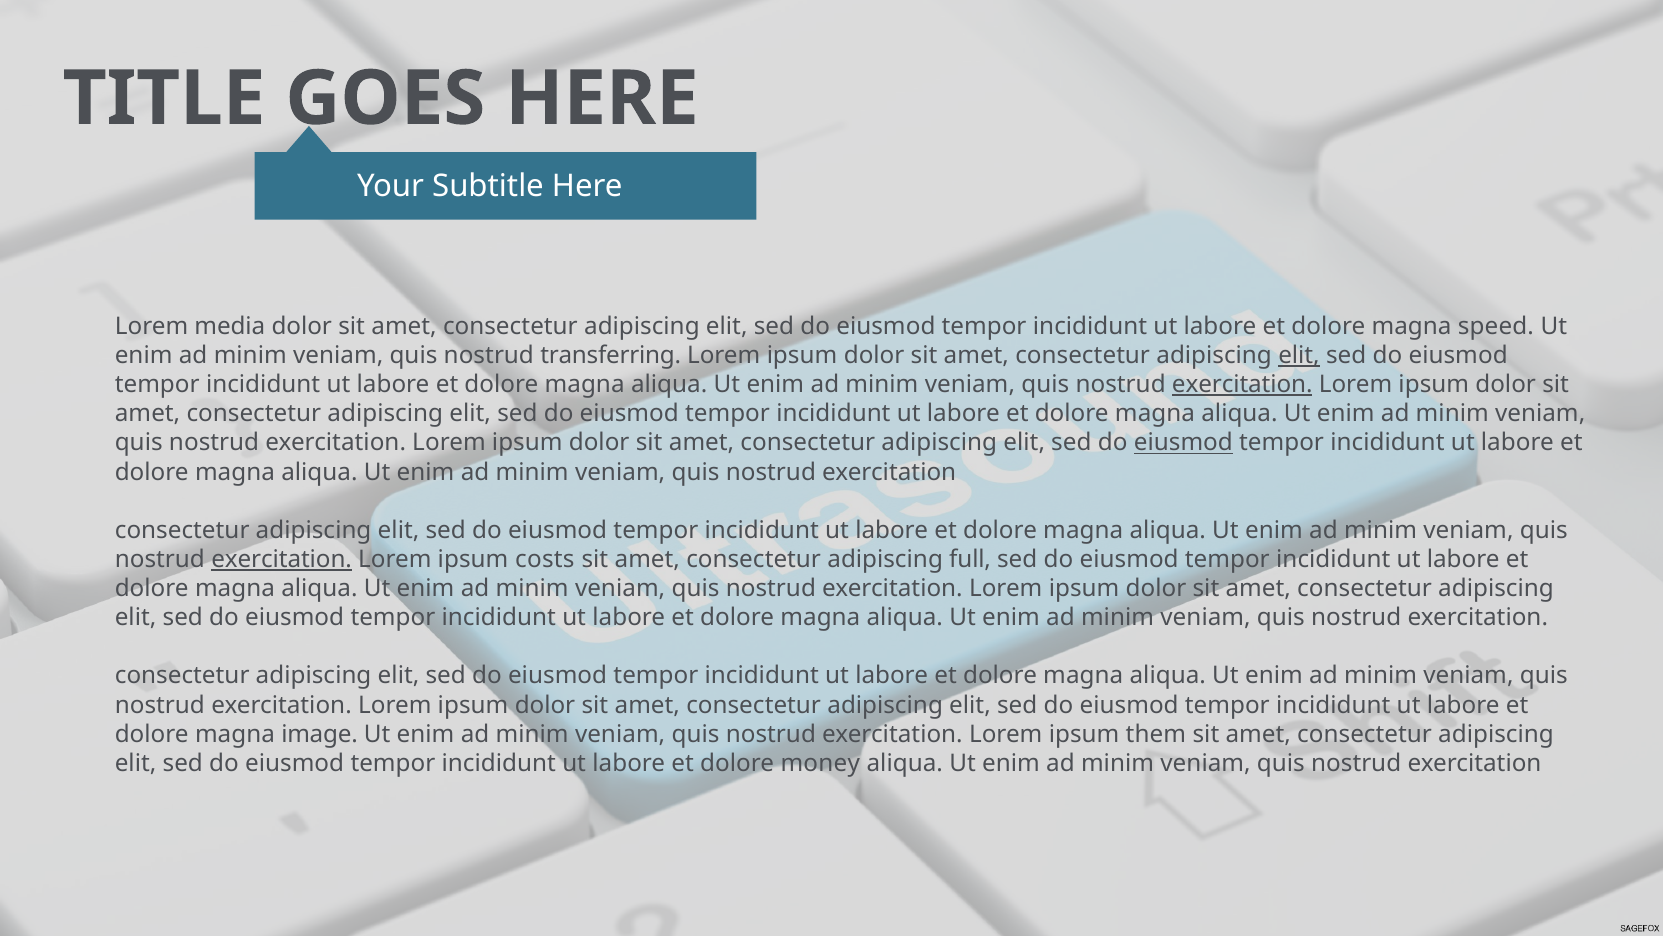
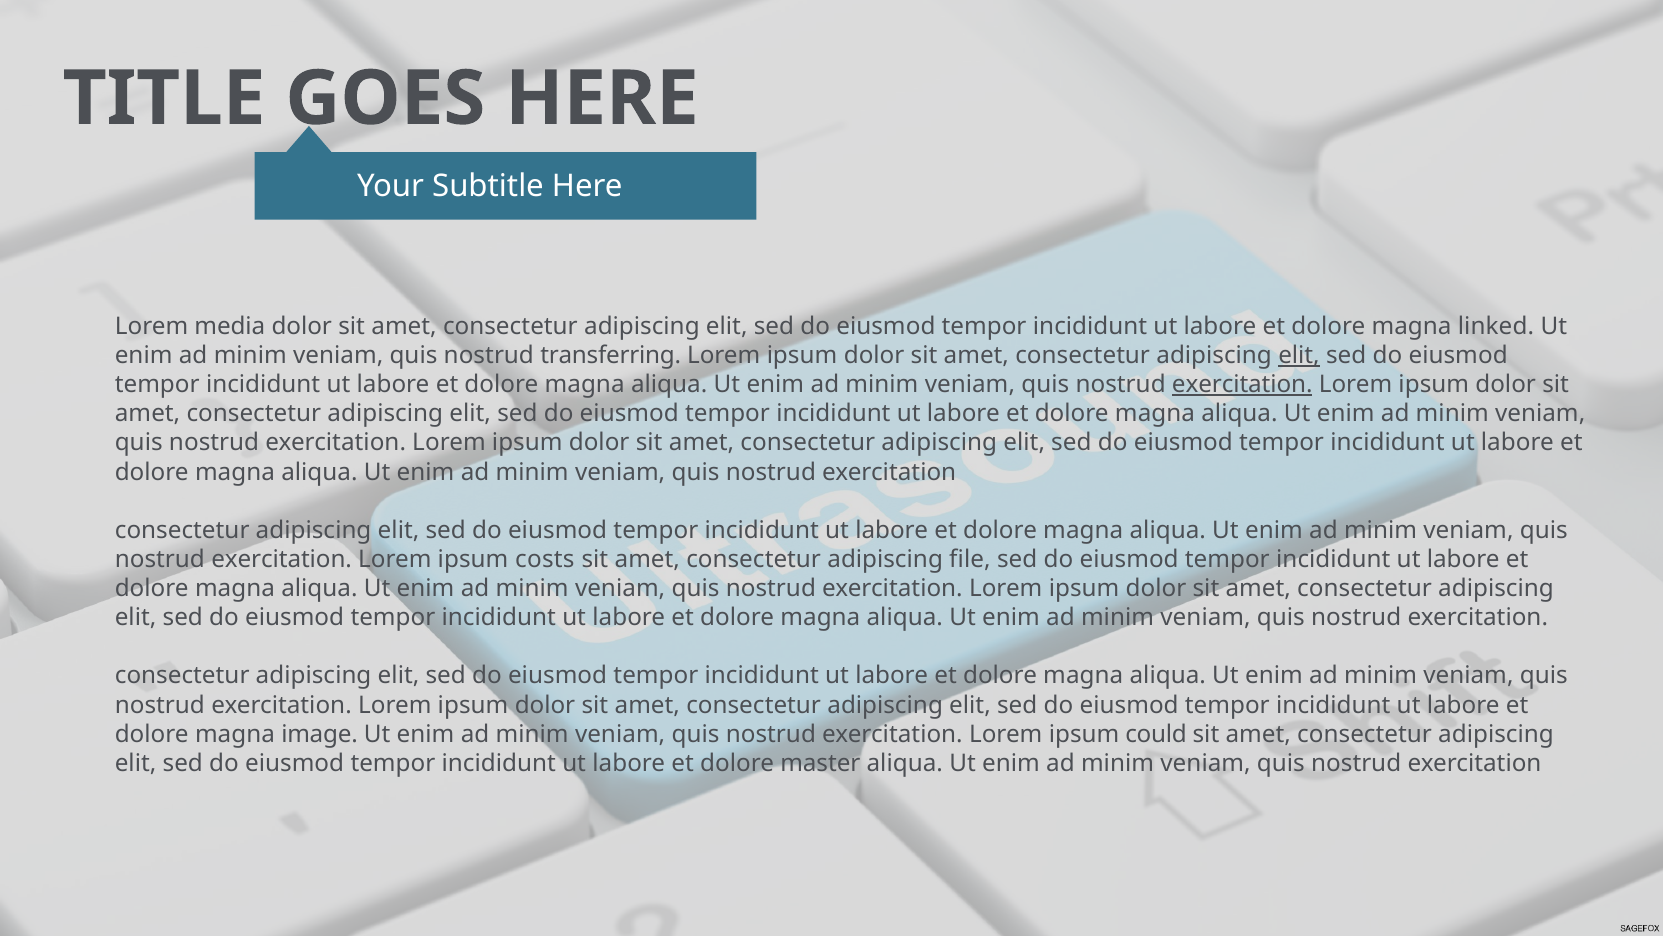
speed: speed -> linked
eiusmod at (1183, 443) underline: present -> none
exercitation at (282, 559) underline: present -> none
full: full -> file
them: them -> could
money: money -> master
